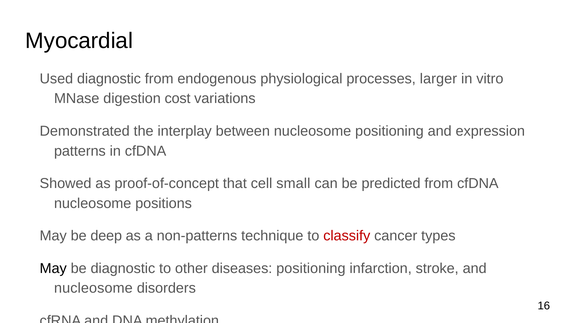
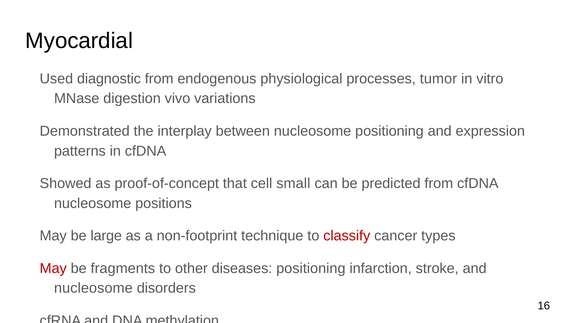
larger: larger -> tumor
cost: cost -> vivo
deep: deep -> large
non-patterns: non-patterns -> non-footprint
May at (53, 268) colour: black -> red
be diagnostic: diagnostic -> fragments
